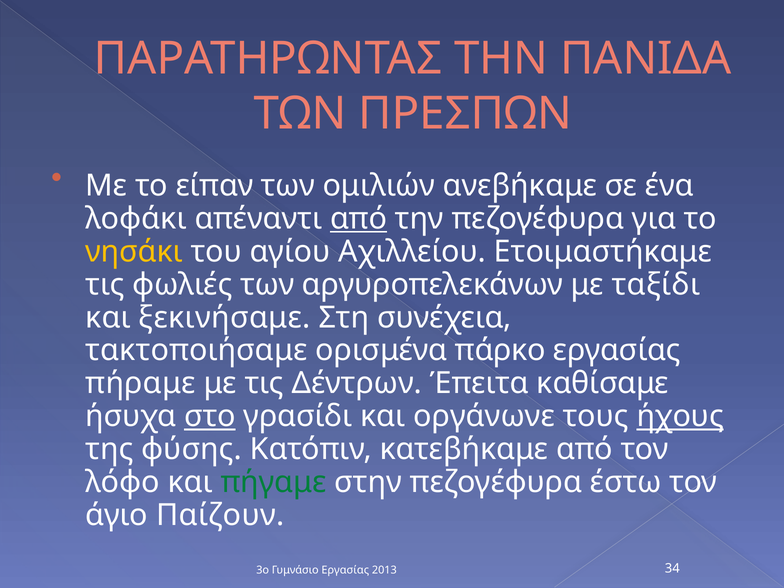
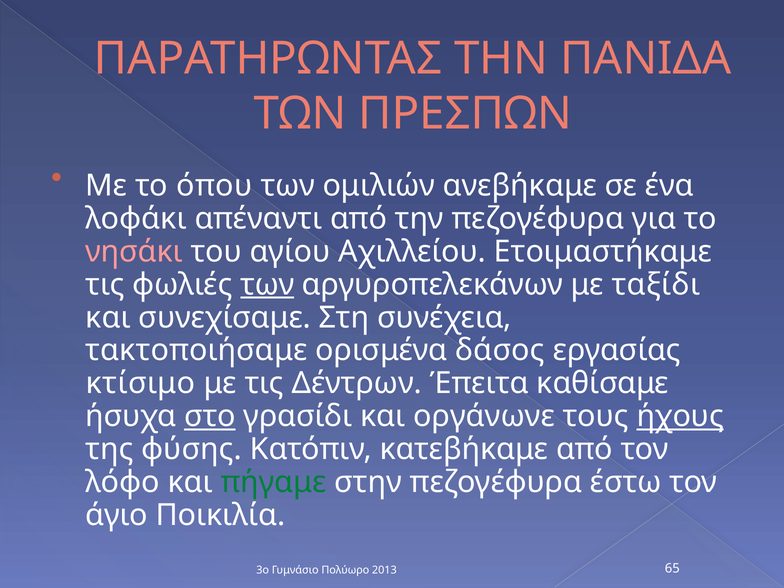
είπαν: είπαν -> όπου
από at (359, 219) underline: present -> none
νησάκι colour: yellow -> pink
των at (267, 285) underline: none -> present
ξεκινήσαμε: ξεκινήσαμε -> συνεχίσαμε
πάρκο: πάρκο -> δάσος
πήραμε: πήραμε -> κτίσιμο
Παίζουν: Παίζουν -> Ποικιλία
Γυμνάσιο Εργασίας: Εργασίας -> Πολύωρο
34: 34 -> 65
